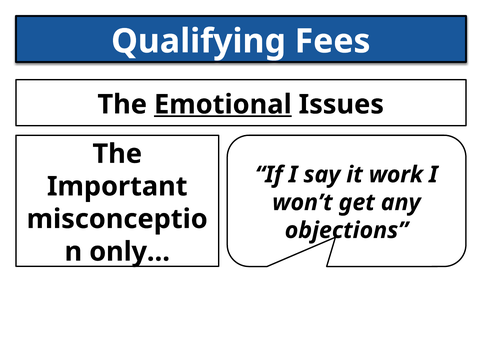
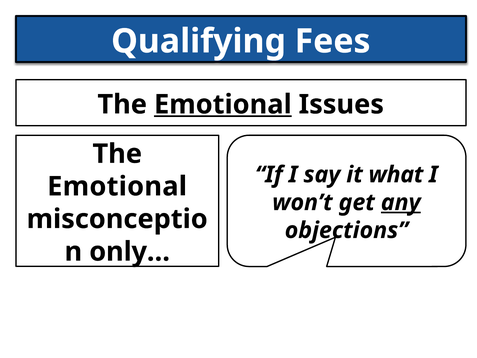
work: work -> what
Important at (117, 186): Important -> Emotional
any underline: none -> present
